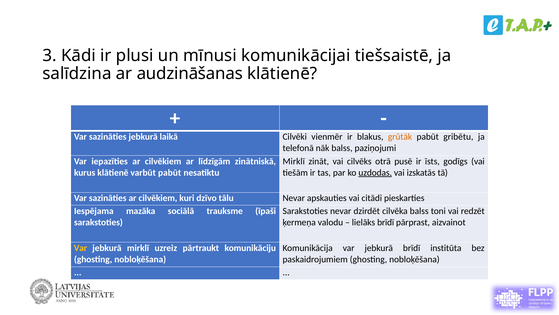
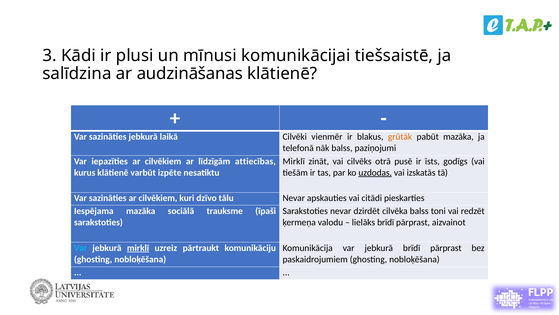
pabūt gribētu: gribētu -> mazāka
zinātniskā: zinātniskā -> attiecības
varbūt pabūt: pabūt -> izpēte
Var at (80, 248) colour: yellow -> light blue
mirklī at (138, 248) underline: none -> present
jebkurā brīdī institūta: institūta -> pārprast
